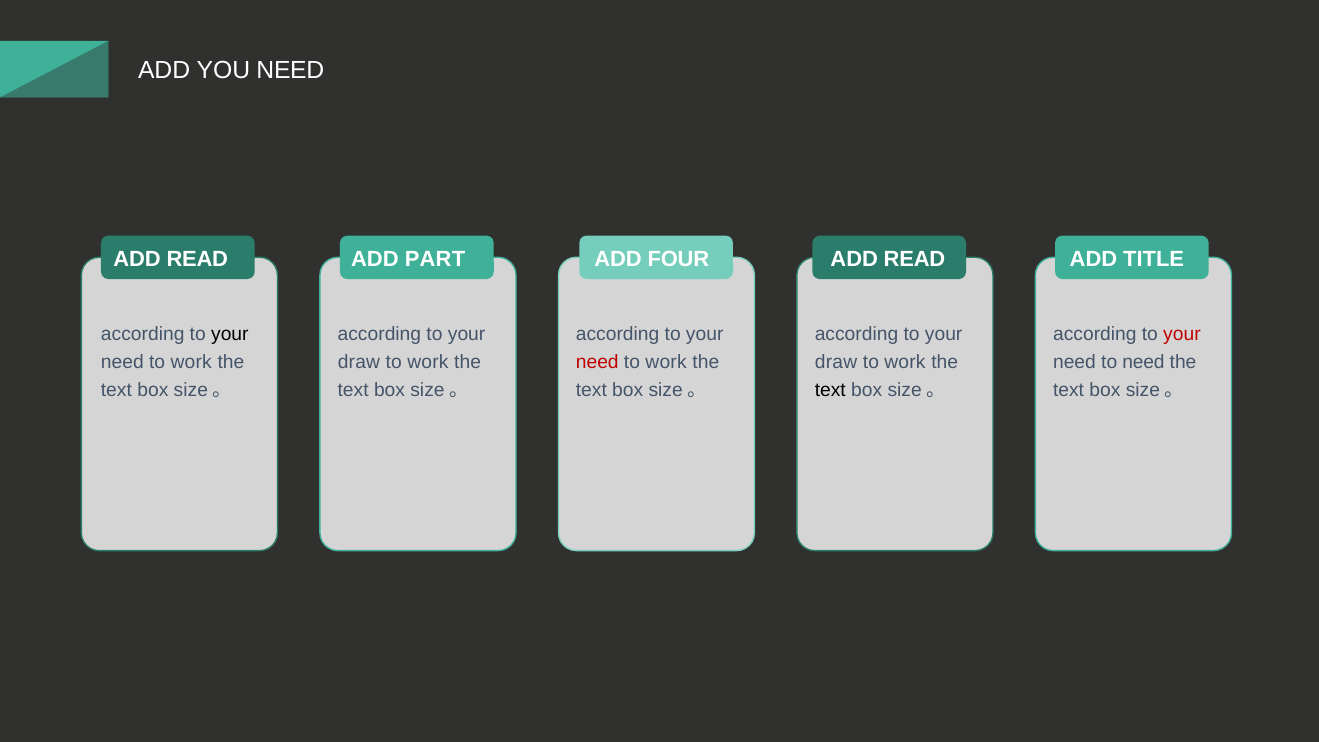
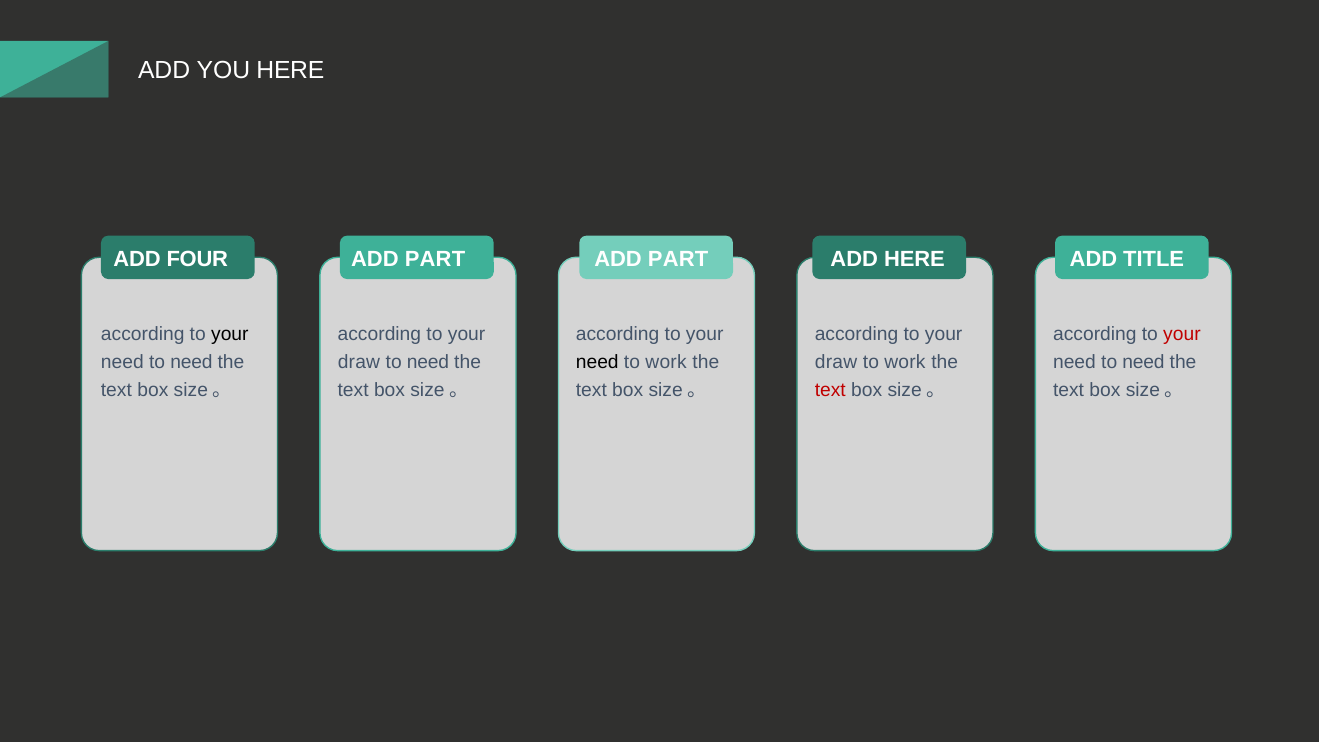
YOU NEED: NEED -> HERE
READ at (197, 260): READ -> FOUR
FOUR at (678, 260): FOUR -> PART
READ at (914, 260): READ -> HERE
work at (191, 362): work -> need
work at (428, 362): work -> need
need at (597, 362) colour: red -> black
text at (830, 390) colour: black -> red
